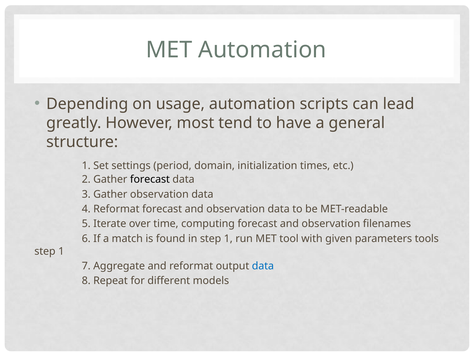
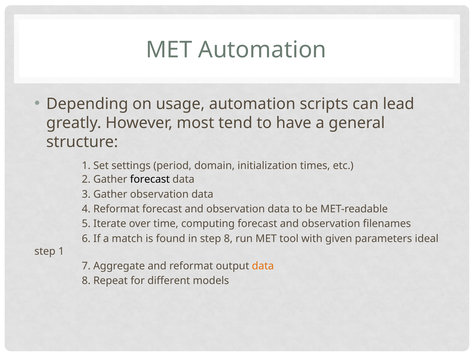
in step 1: 1 -> 8
tools: tools -> ideal
data at (263, 266) colour: blue -> orange
